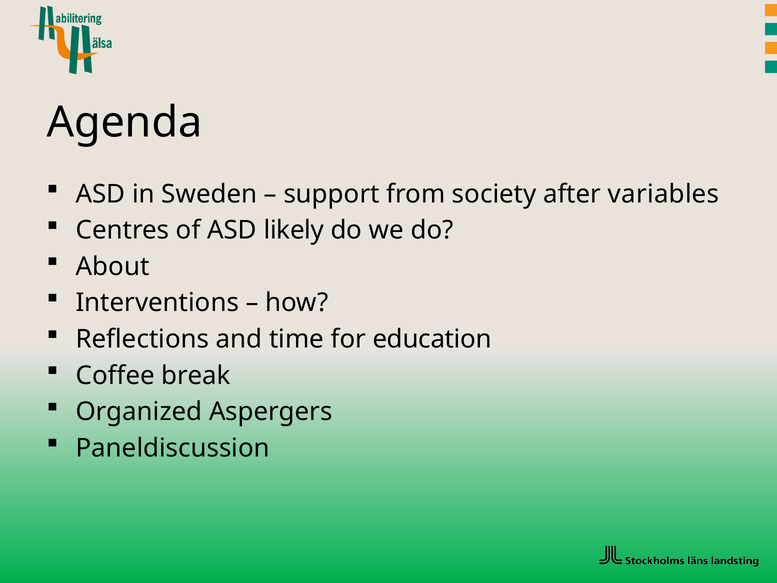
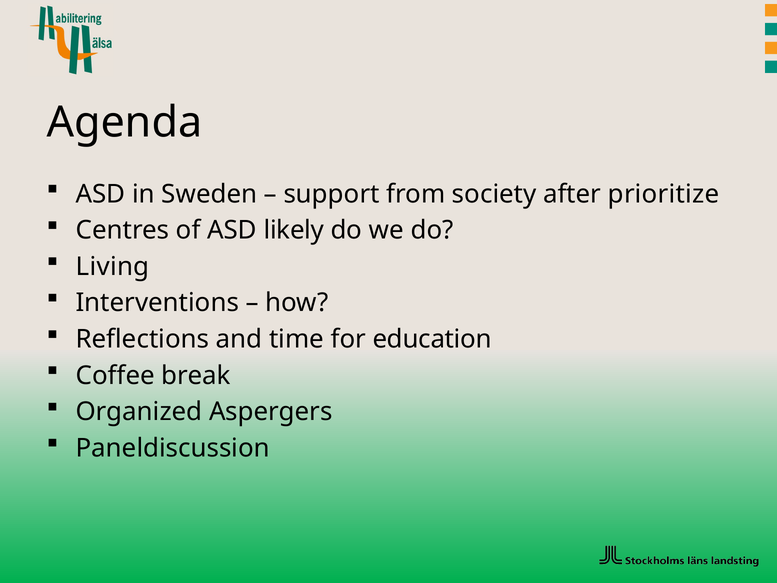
variables: variables -> prioritize
About: About -> Living
